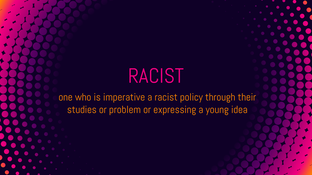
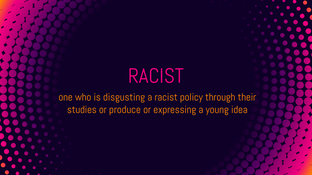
imperative: imperative -> disgusting
problem: problem -> produce
